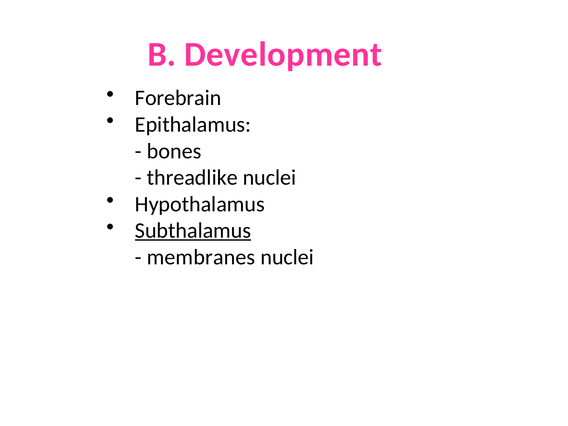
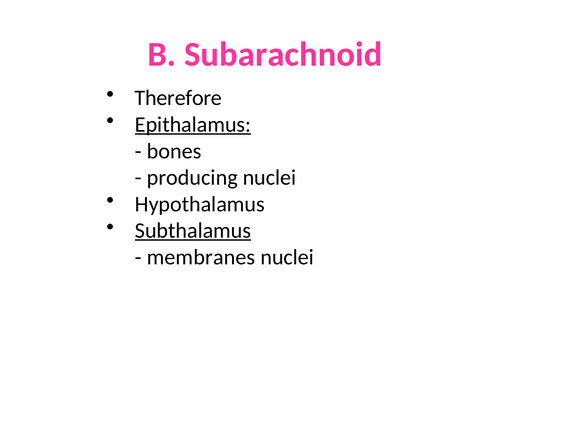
Development: Development -> Subarachnoid
Forebrain: Forebrain -> Therefore
Epithalamus underline: none -> present
threadlike: threadlike -> producing
